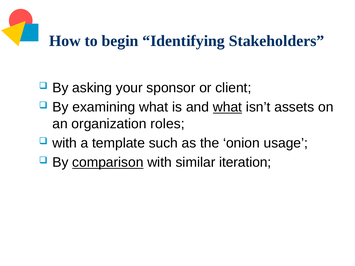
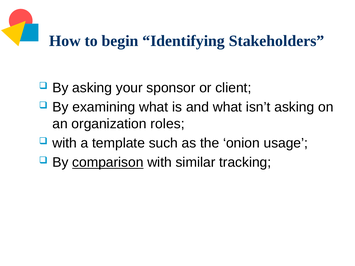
what at (227, 107) underline: present -> none
isn’t assets: assets -> asking
iteration: iteration -> tracking
